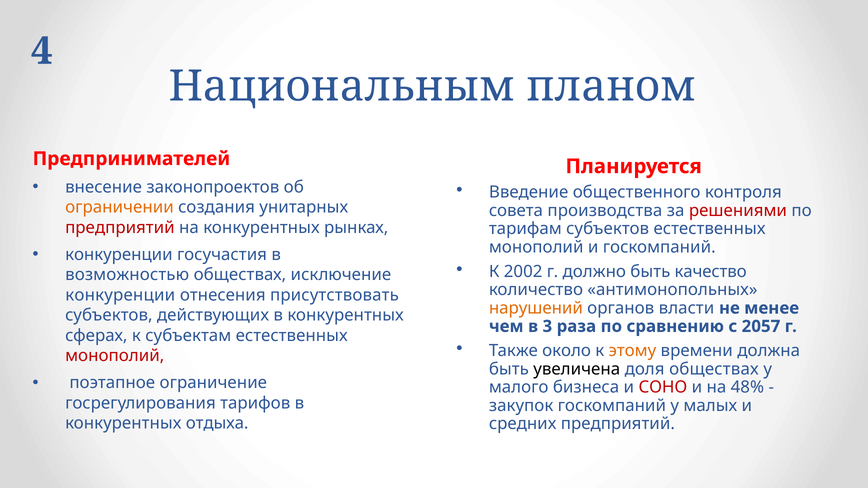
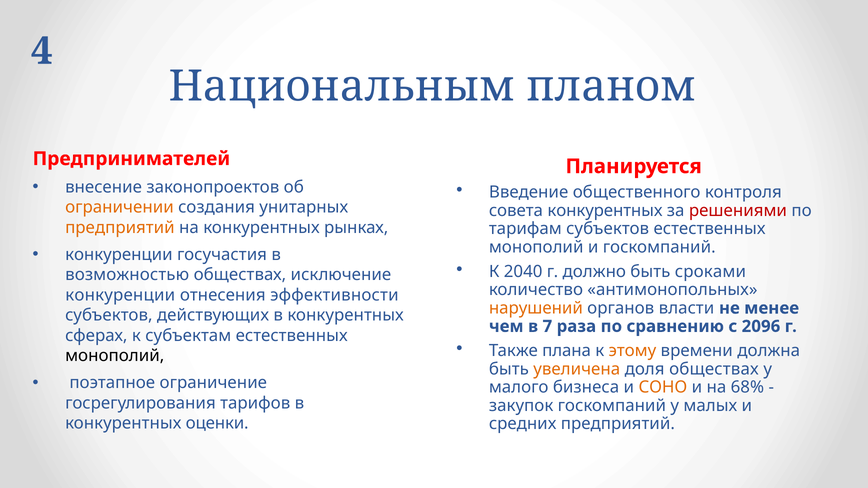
совета производства: производства -> конкурентных
предприятий at (120, 228) colour: red -> orange
2002: 2002 -> 2040
качество: качество -> сроками
присутствовать: присутствовать -> эффективности
3: 3 -> 7
2057: 2057 -> 2096
около: около -> плана
монополий at (115, 356) colour: red -> black
увеличена colour: black -> orange
СОНО colour: red -> orange
48%: 48% -> 68%
отдыха: отдыха -> оценки
